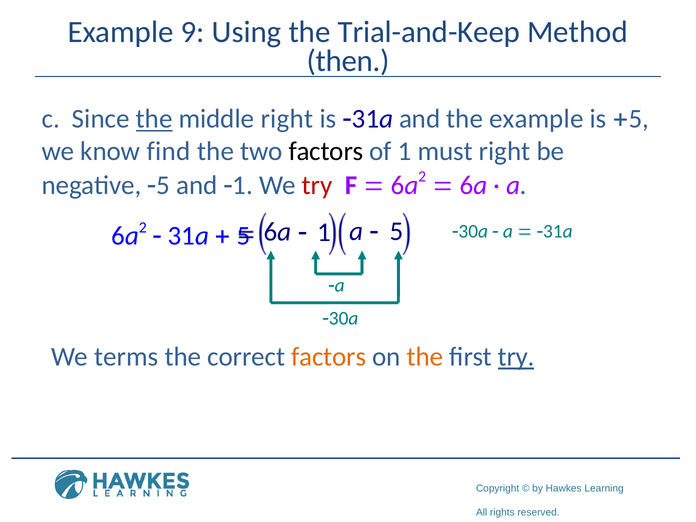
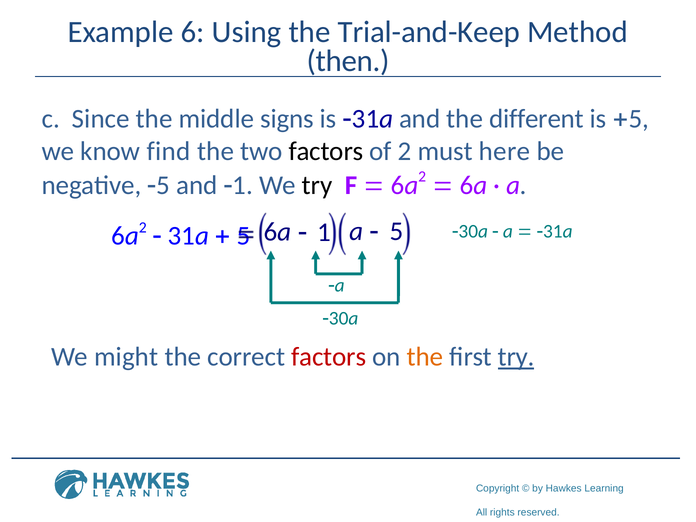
9: 9 -> 6
the at (154, 119) underline: present -> none
middle right: right -> signs
the example: example -> different
of 1: 1 -> 2
must right: right -> here
try at (317, 185) colour: red -> black
terms: terms -> might
factors at (329, 357) colour: orange -> red
